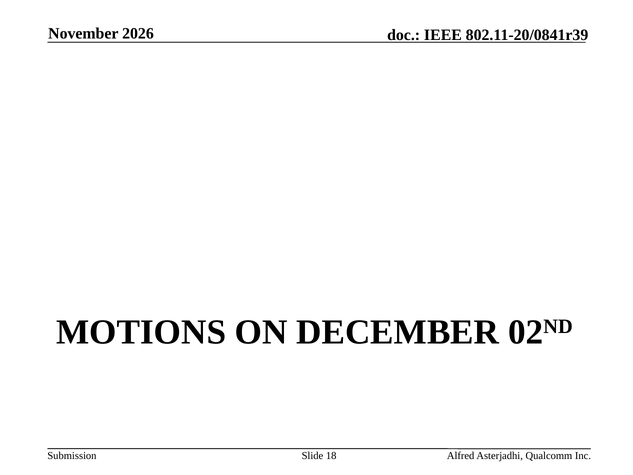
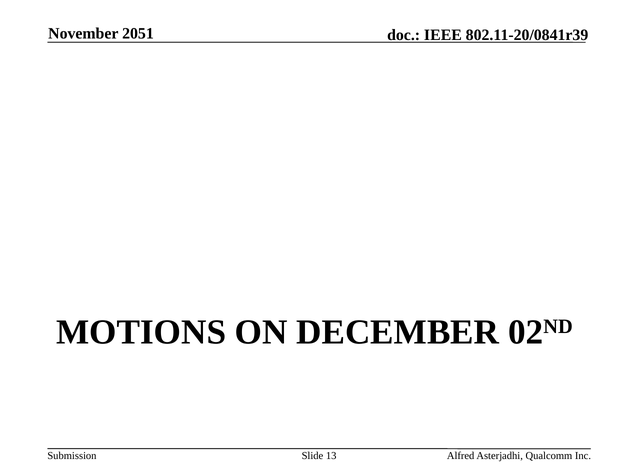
2026: 2026 -> 2051
18: 18 -> 13
